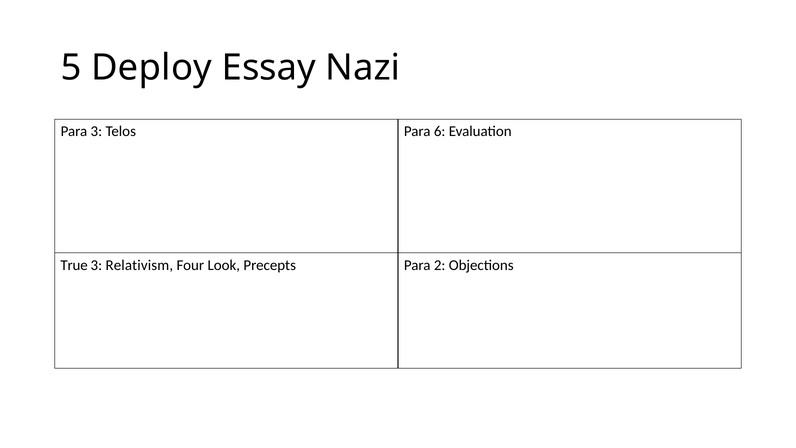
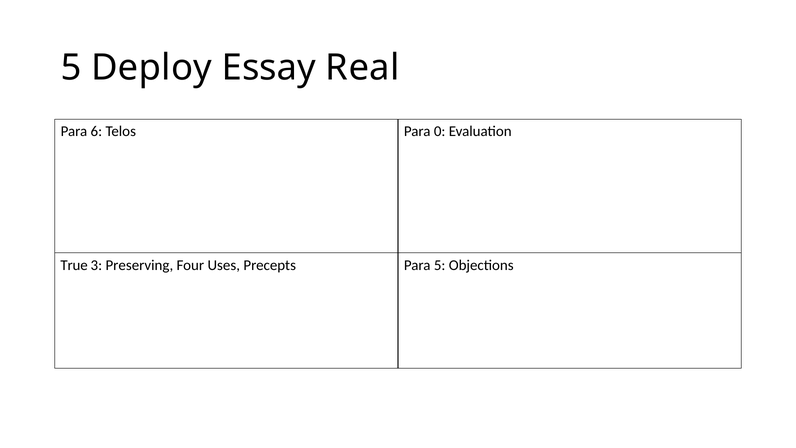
Nazi: Nazi -> Real
Para 3: 3 -> 6
6: 6 -> 0
Relativism: Relativism -> Preserving
Look: Look -> Uses
Para 2: 2 -> 5
